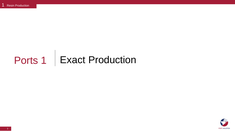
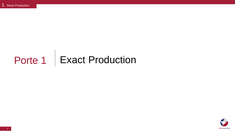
Ports: Ports -> Porte
